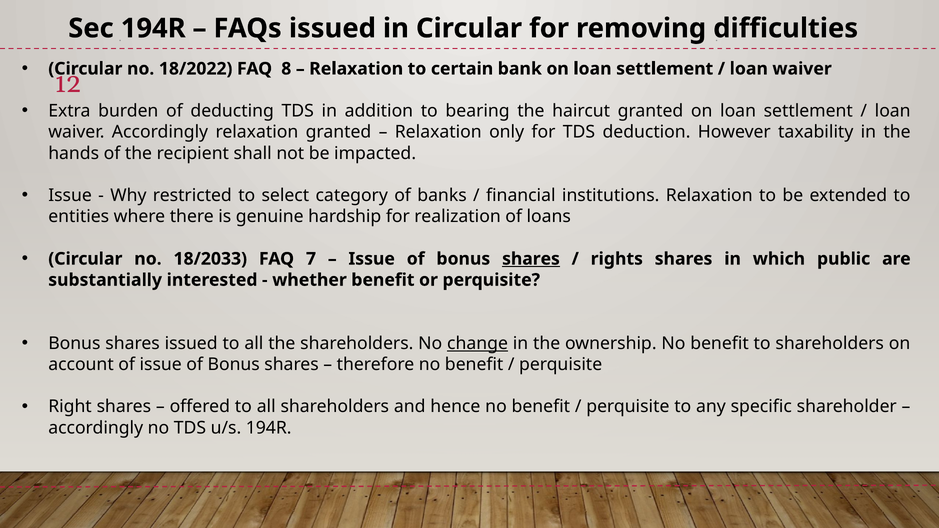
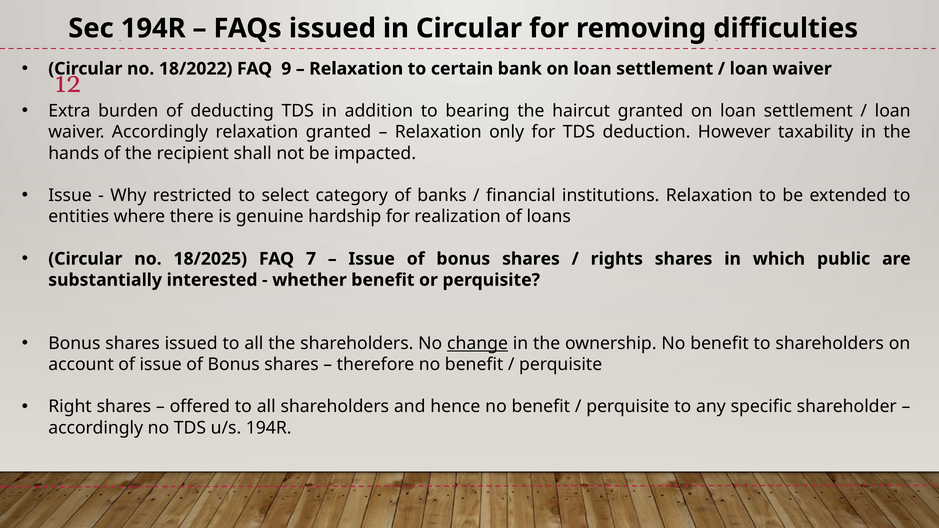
8: 8 -> 9
18/2033: 18/2033 -> 18/2025
shares at (531, 259) underline: present -> none
